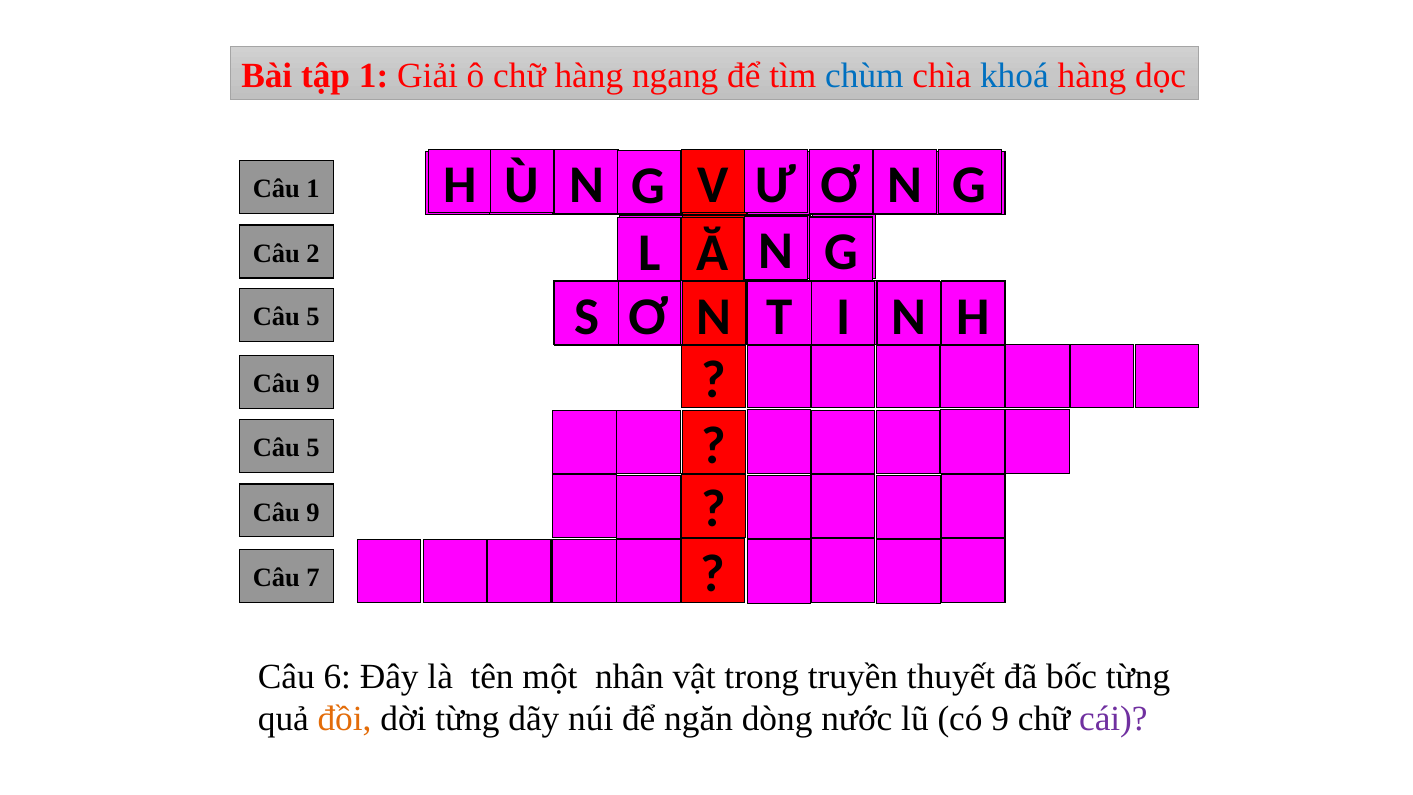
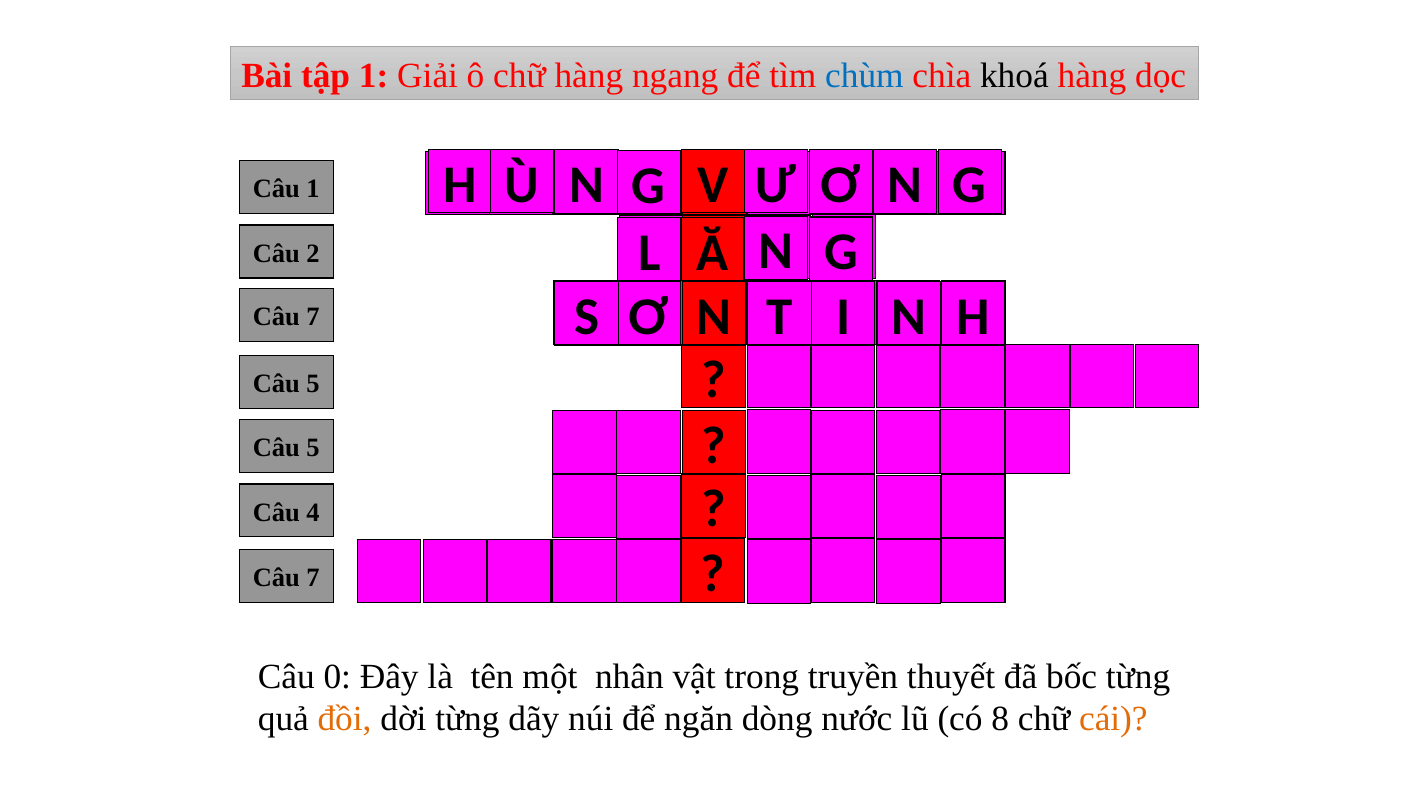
khoá colour: blue -> black
5 at (313, 317): 5 -> 7
9 at (313, 384): 9 -> 5
9 at (313, 512): 9 -> 4
6: 6 -> 0
có 9: 9 -> 8
cái colour: purple -> orange
